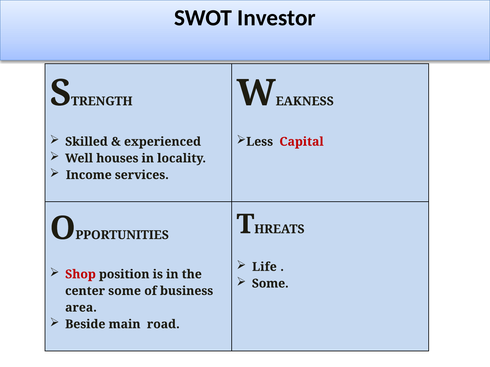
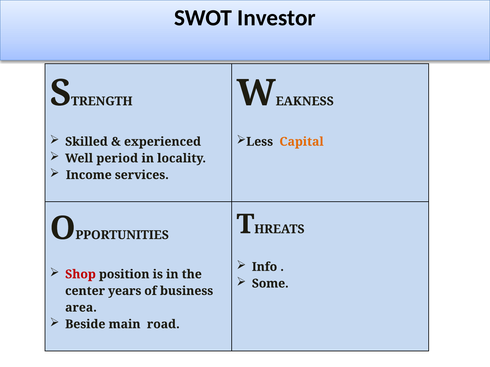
Capital colour: red -> orange
houses: houses -> period
Life: Life -> Info
center some: some -> years
